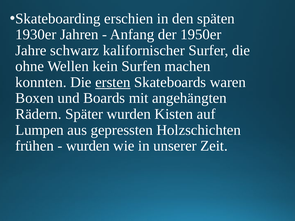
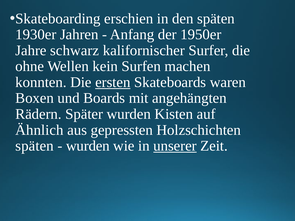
Lumpen: Lumpen -> Ähnlich
frühen at (35, 146): frühen -> späten
unserer underline: none -> present
